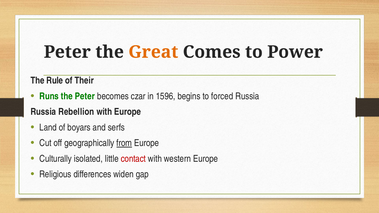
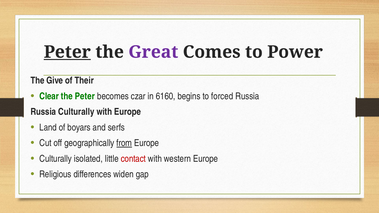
Peter at (67, 52) underline: none -> present
Great colour: orange -> purple
Rule: Rule -> Give
Runs: Runs -> Clear
1596: 1596 -> 6160
Russia Rebellion: Rebellion -> Culturally
